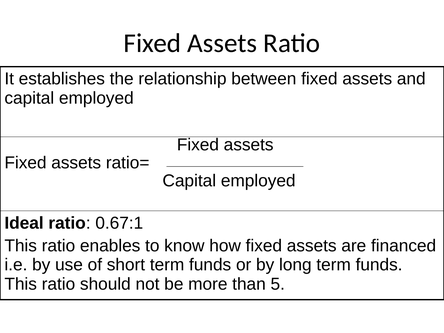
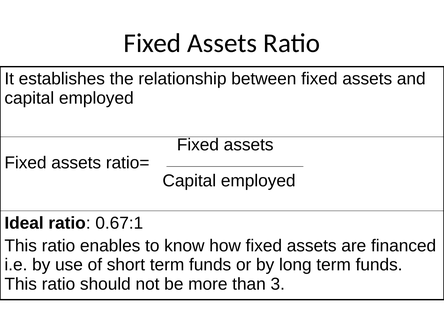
5: 5 -> 3
